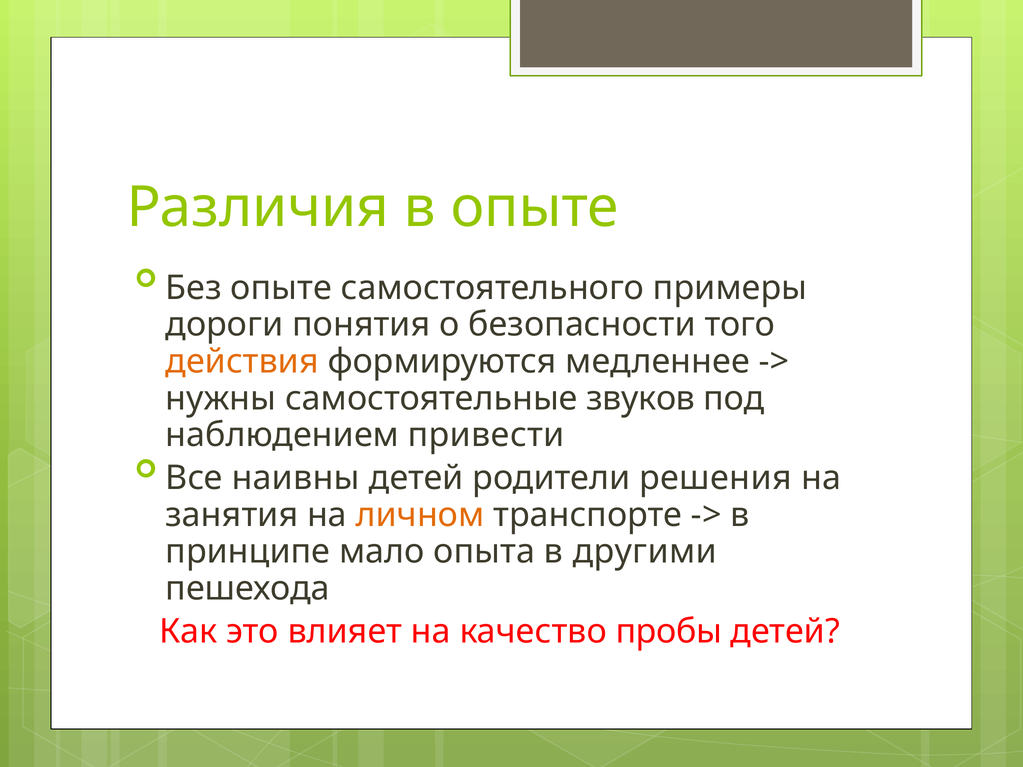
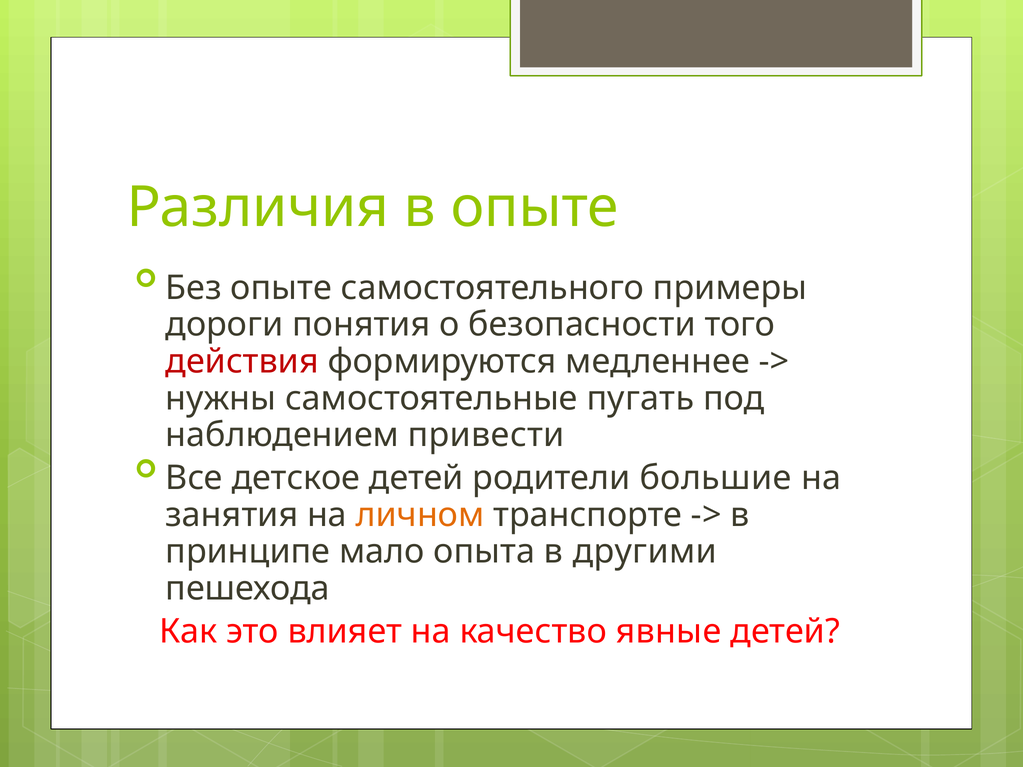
действия colour: orange -> red
звуков: звуков -> пугать
наивны: наивны -> детское
решения: решения -> большие
пробы: пробы -> явные
